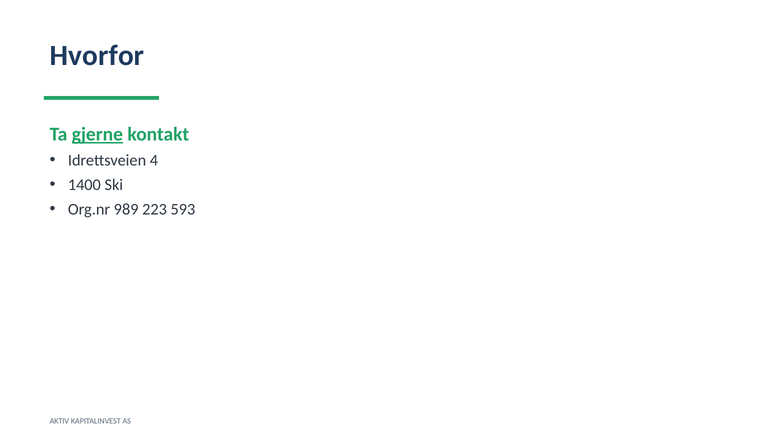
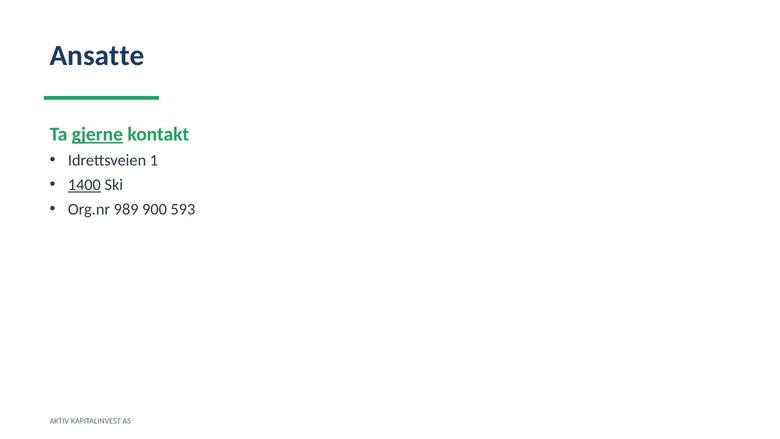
Hvorfor: Hvorfor -> Ansatte
4: 4 -> 1
1400 underline: none -> present
223: 223 -> 900
